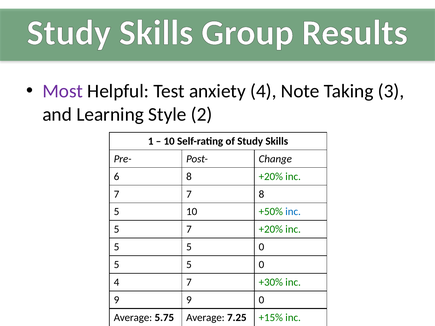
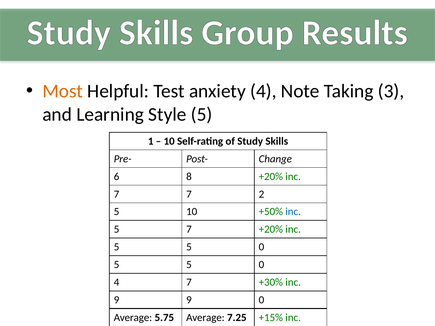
Most colour: purple -> orange
Style 2: 2 -> 5
7 8: 8 -> 2
